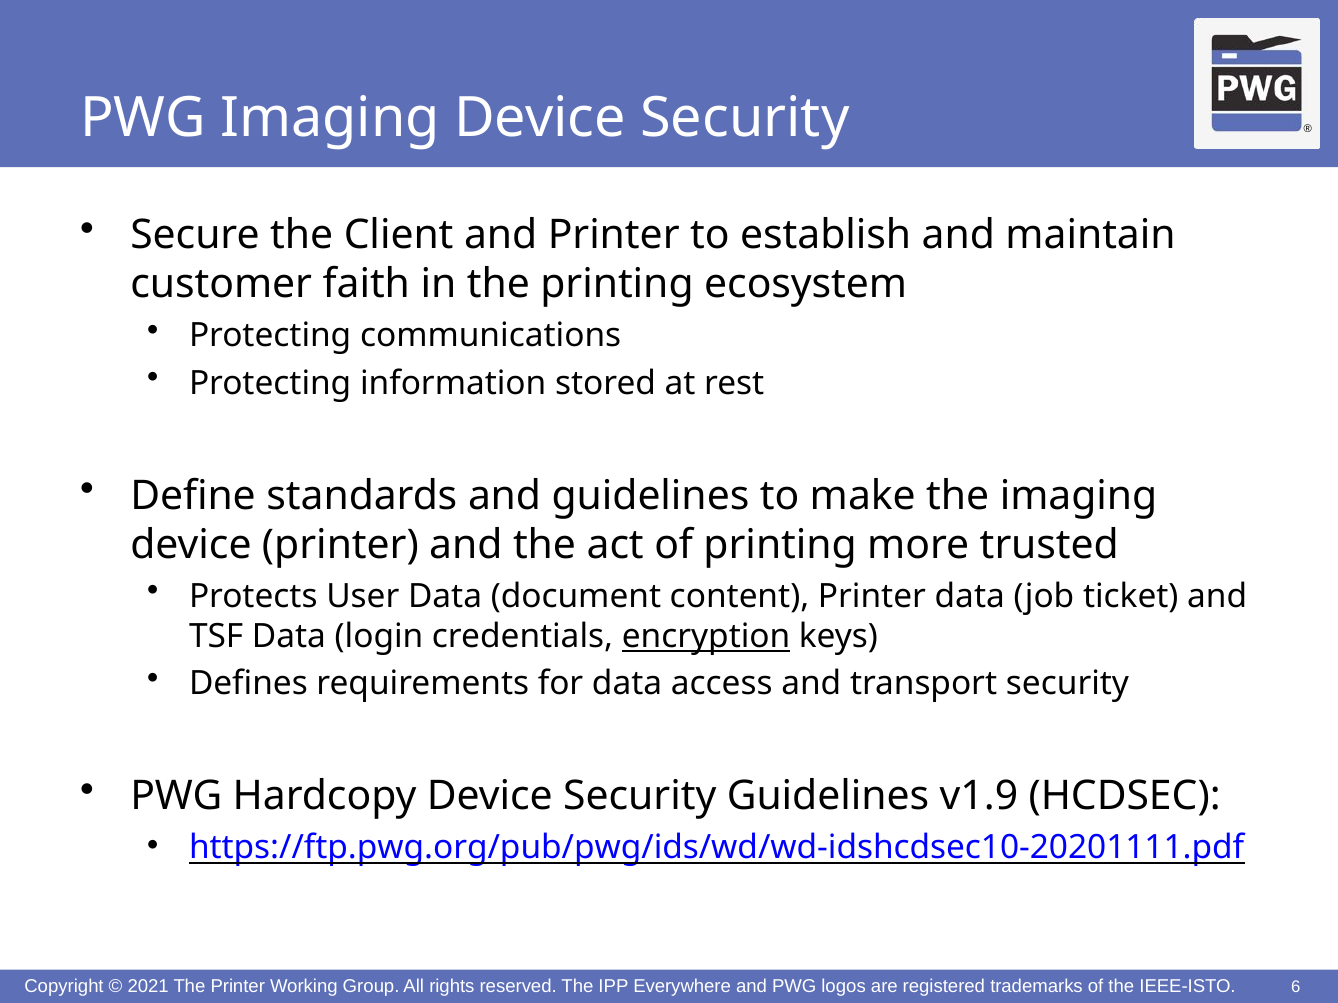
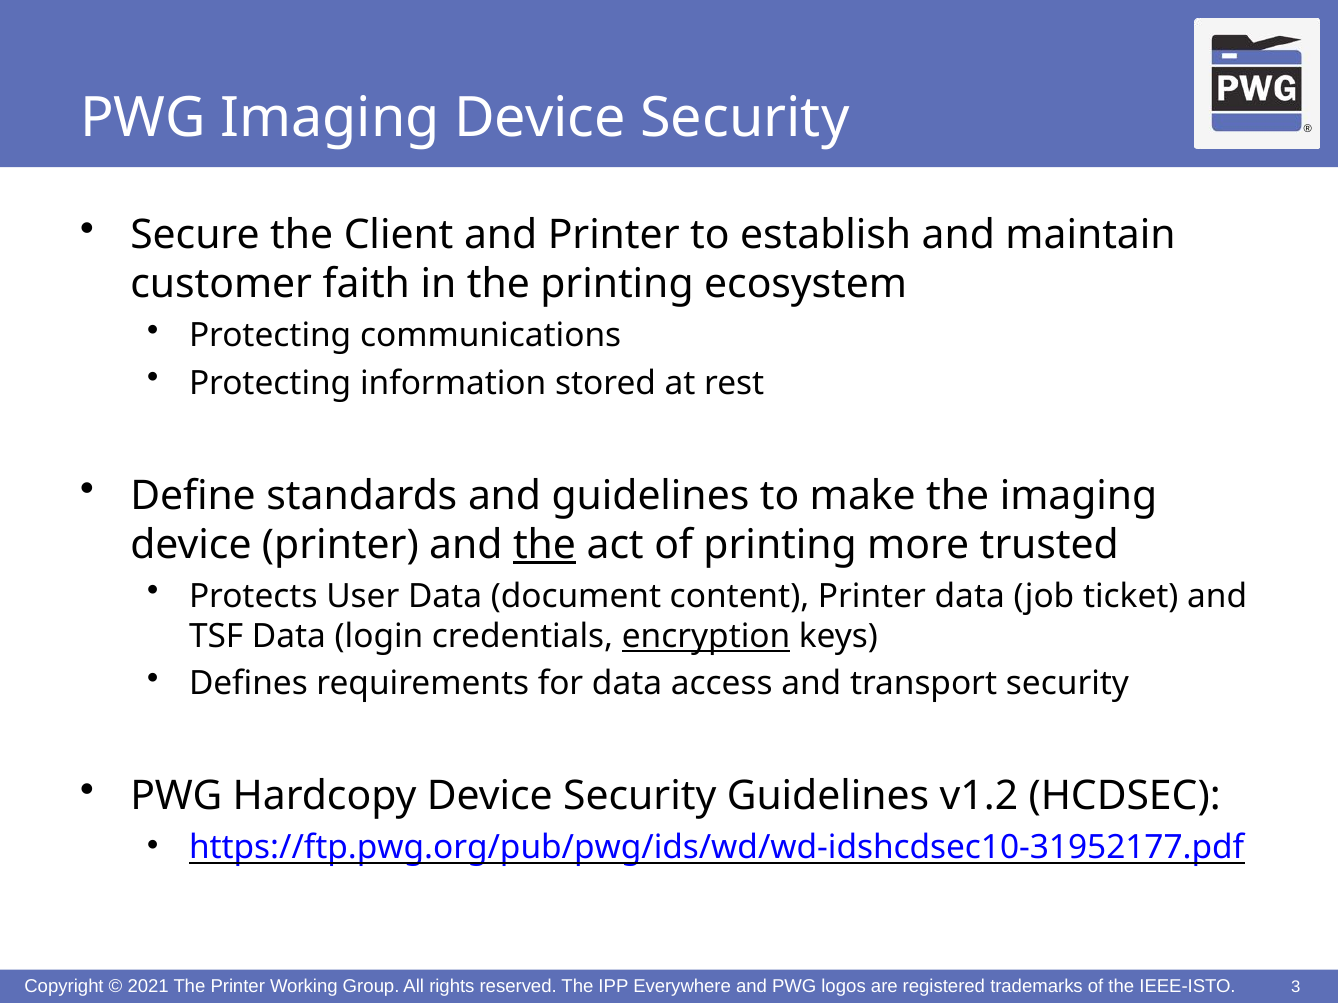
the at (545, 545) underline: none -> present
v1.9: v1.9 -> v1.2
https://ftp.pwg.org/pub/pwg/ids/wd/wd-idshcdsec10-20201111.pdf: https://ftp.pwg.org/pub/pwg/ids/wd/wd-idshcdsec10-20201111.pdf -> https://ftp.pwg.org/pub/pwg/ids/wd/wd-idshcdsec10-31952177.pdf
6: 6 -> 3
